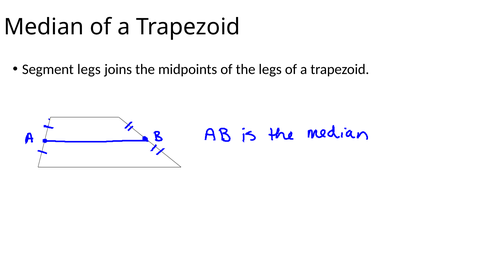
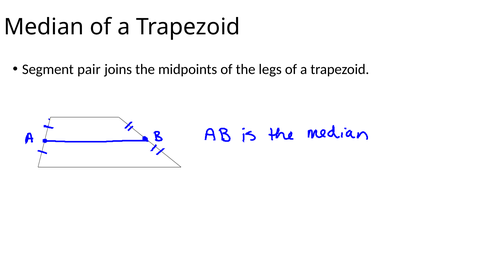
Segment legs: legs -> pair
